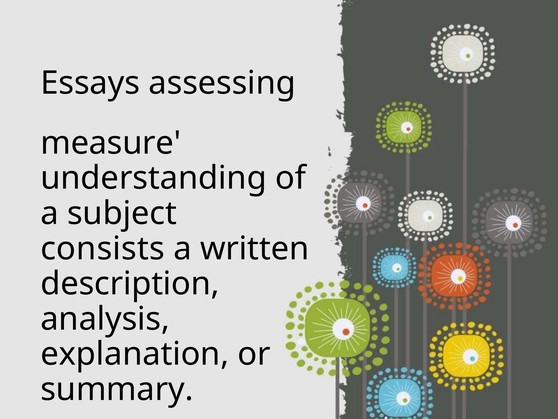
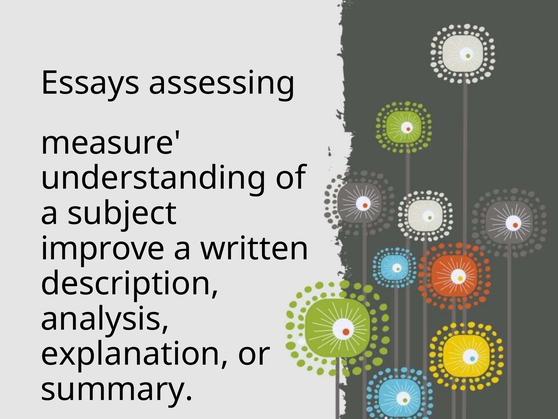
consists: consists -> improve
